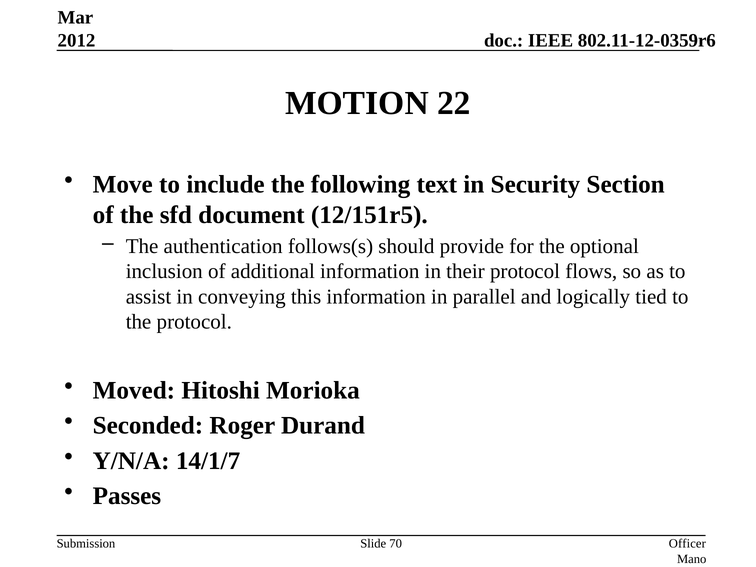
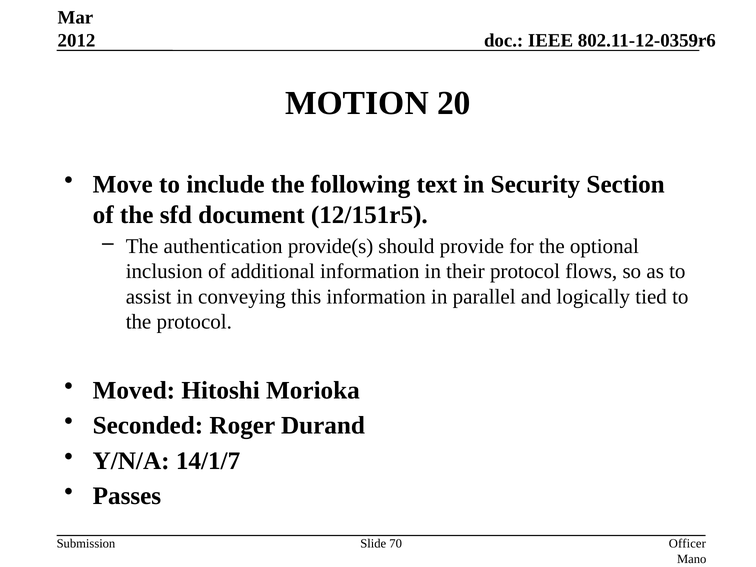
22: 22 -> 20
follows(s: follows(s -> provide(s
